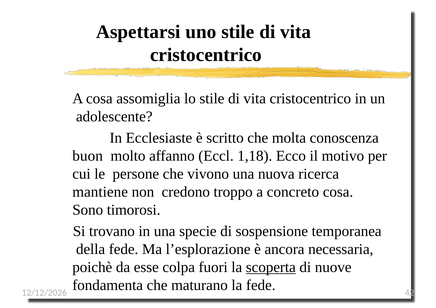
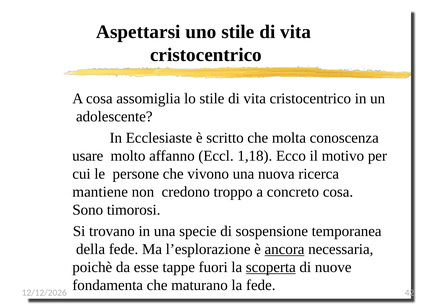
buon: buon -> usare
ancora underline: none -> present
colpa: colpa -> tappe
